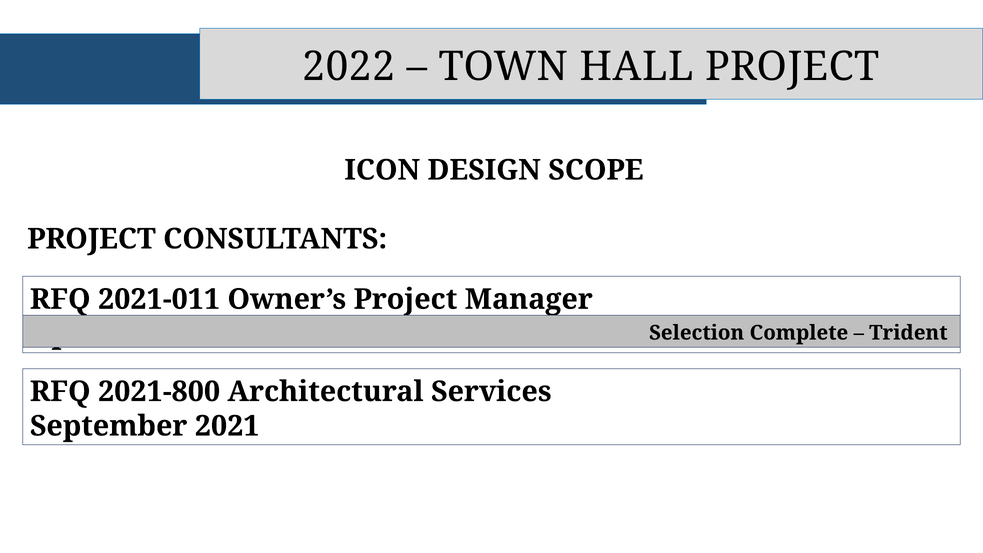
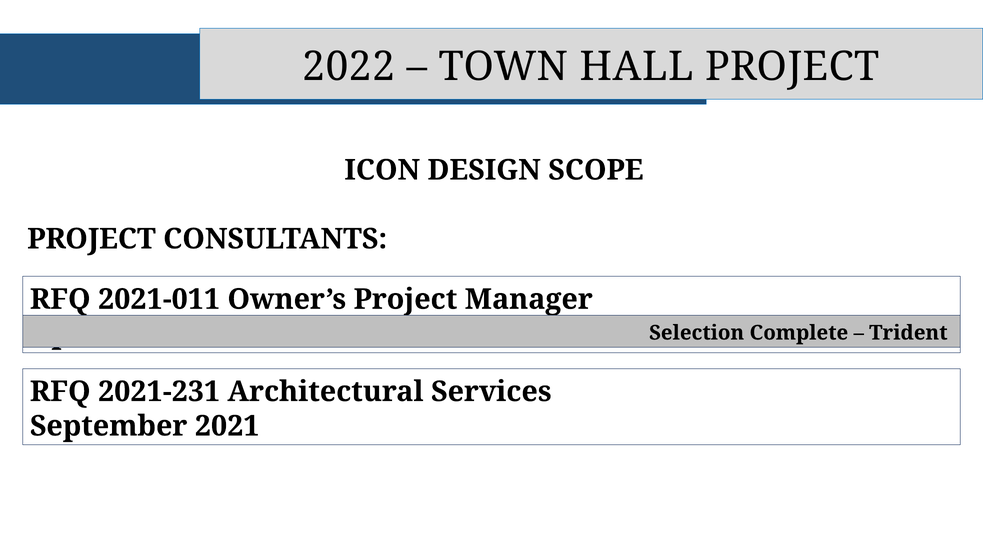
2021-800: 2021-800 -> 2021-231
